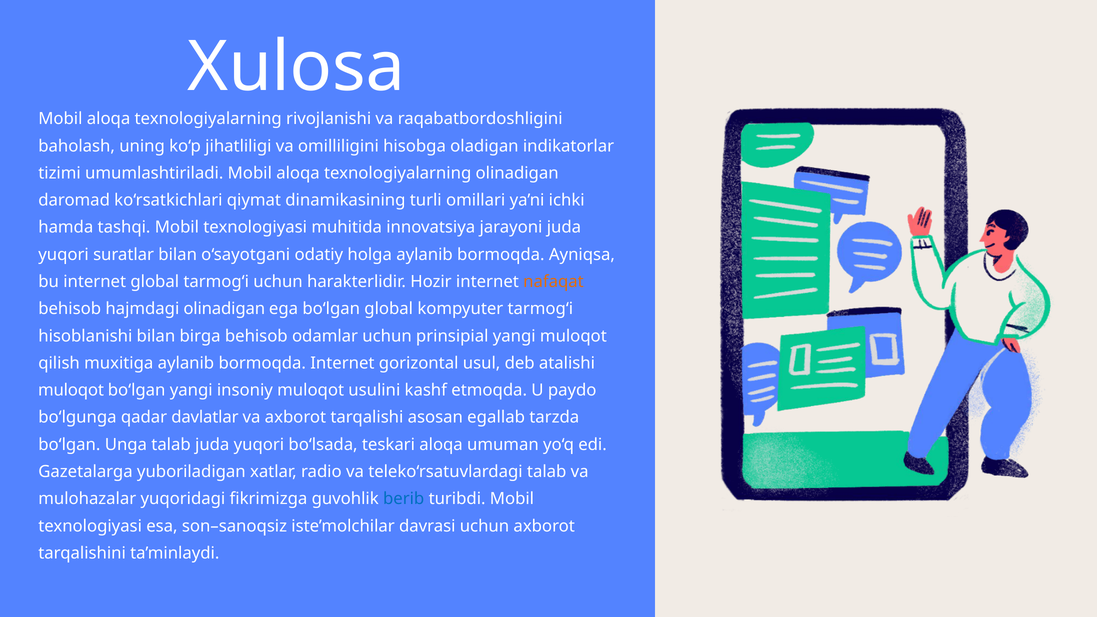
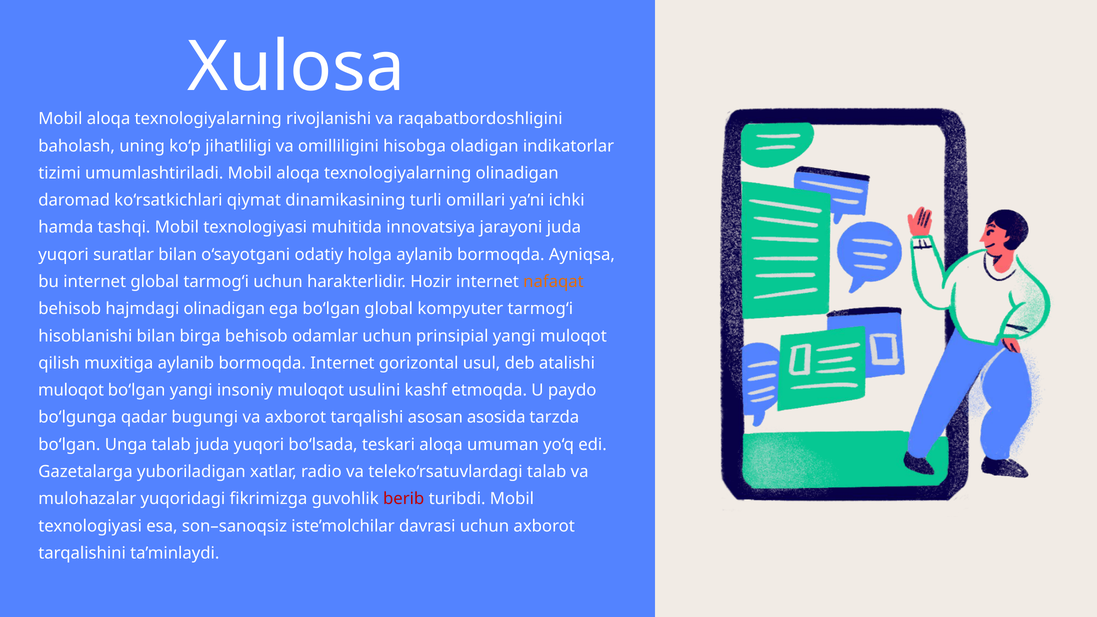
davlatlar: davlatlar -> bugungi
egallab: egallab -> asosida
berib colour: blue -> red
